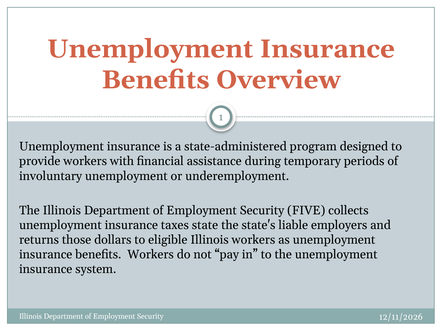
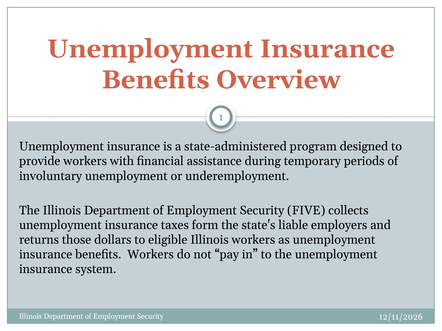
state: state -> form
